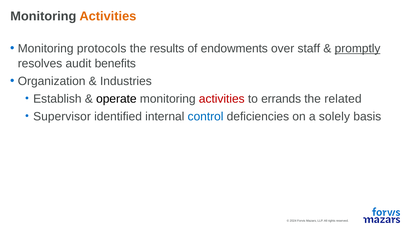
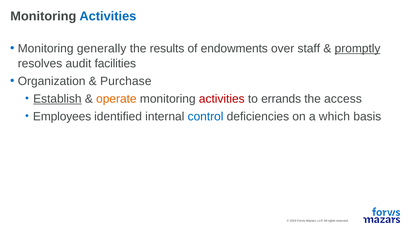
Activities at (108, 16) colour: orange -> blue
protocols: protocols -> generally
benefits: benefits -> facilities
Industries: Industries -> Purchase
Establish underline: none -> present
operate colour: black -> orange
related: related -> access
Supervisor: Supervisor -> Employees
solely: solely -> which
